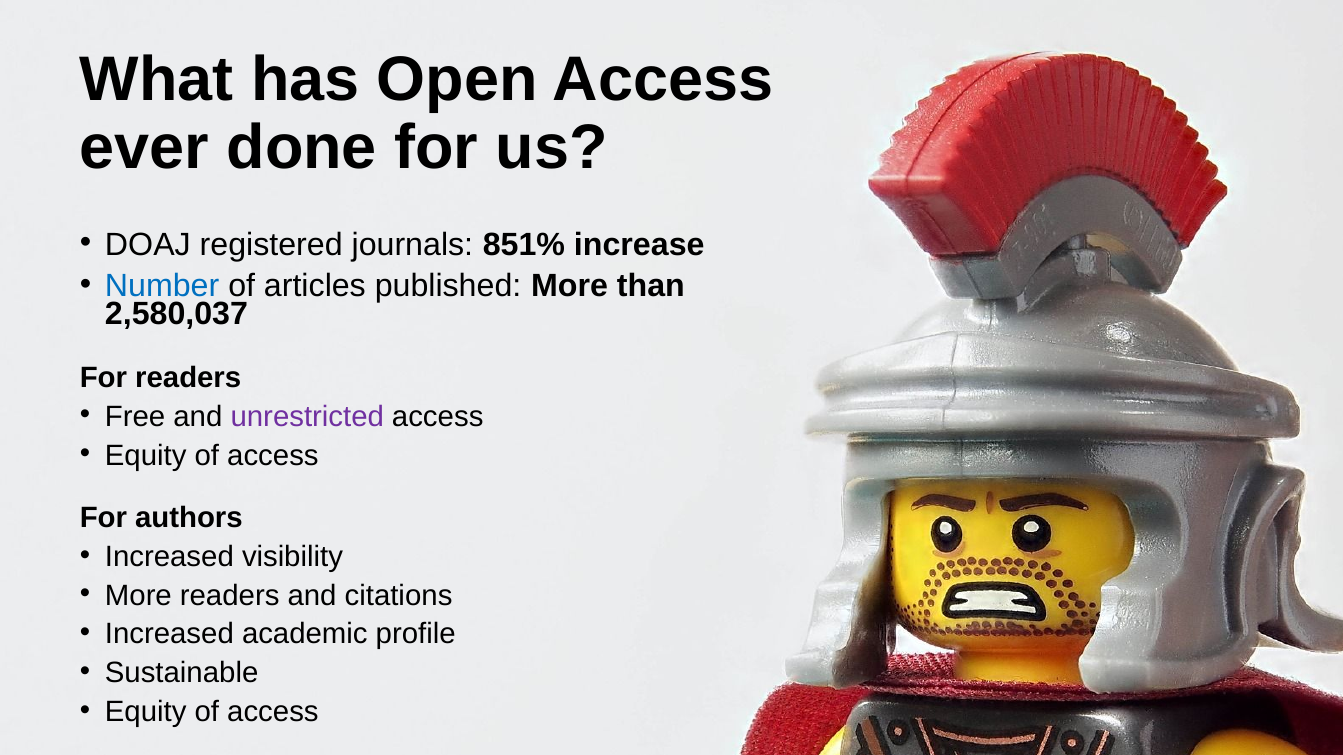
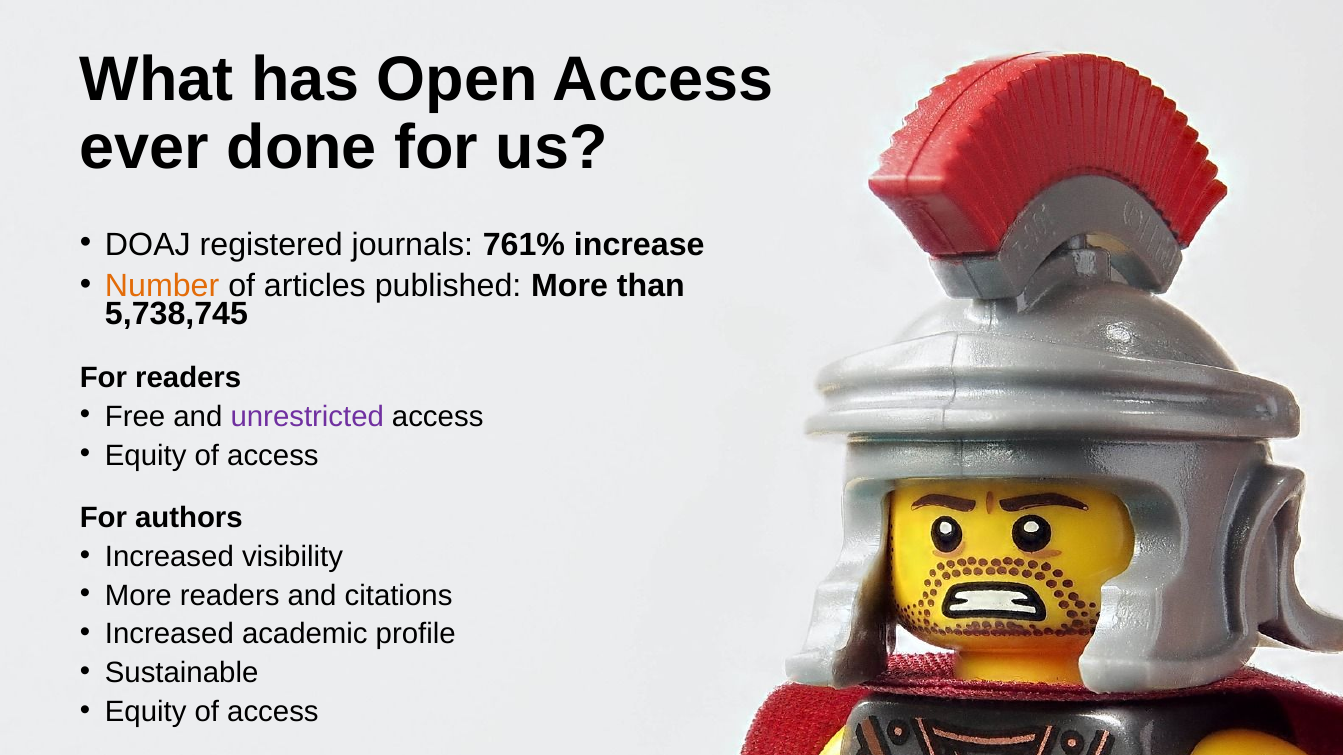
851%: 851% -> 761%
Number colour: blue -> orange
2,580,037: 2,580,037 -> 5,738,745
